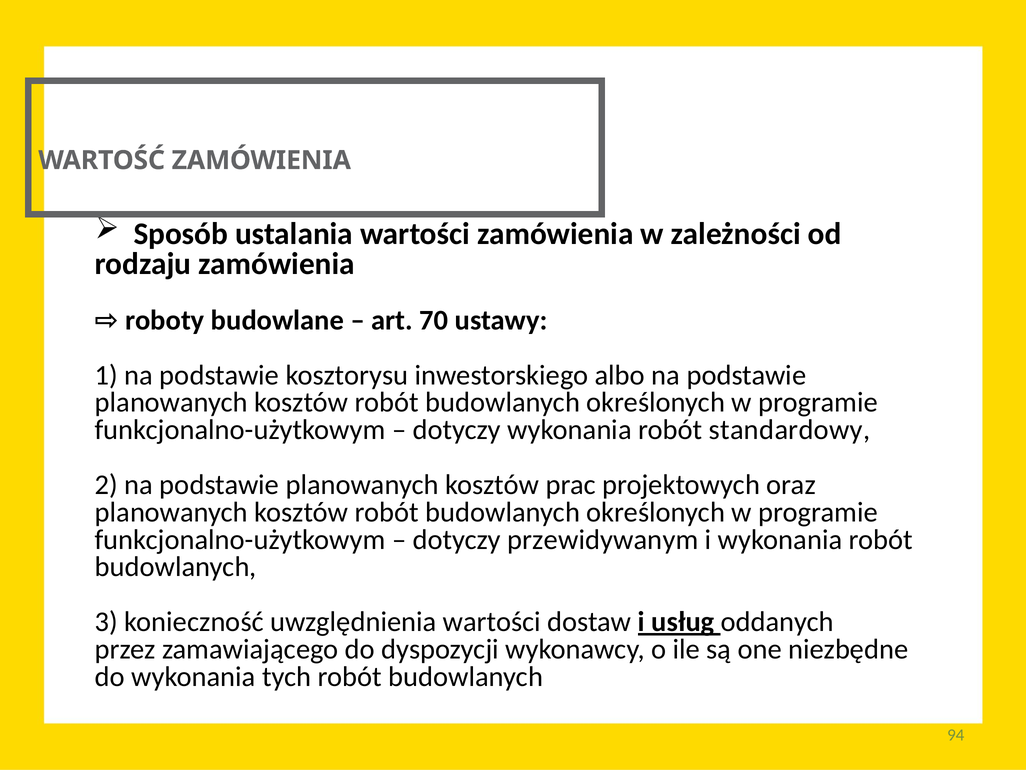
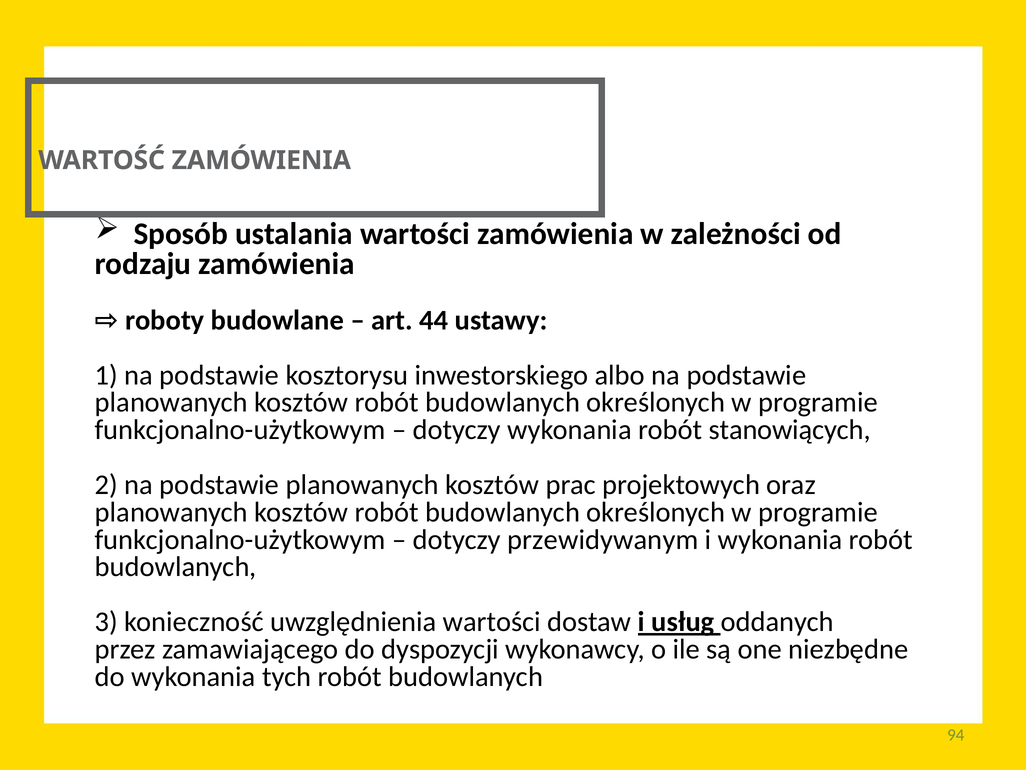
70: 70 -> 44
standardowy: standardowy -> stanowiących
